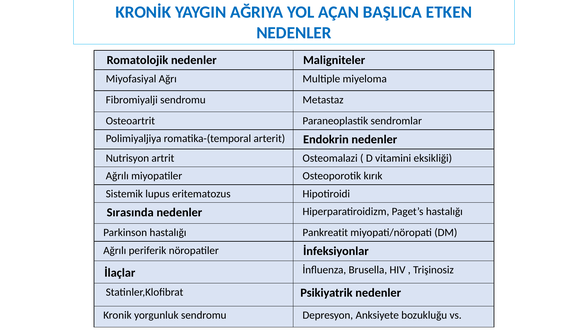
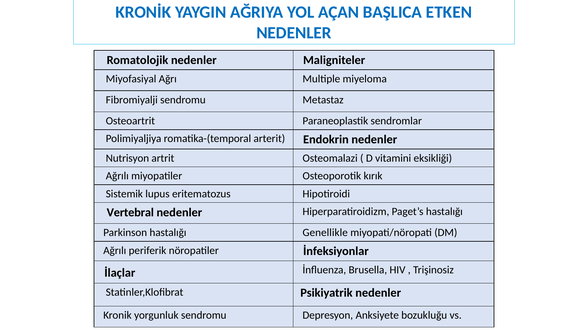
Sırasında: Sırasında -> Vertebral
Pankreatit: Pankreatit -> Genellikle
